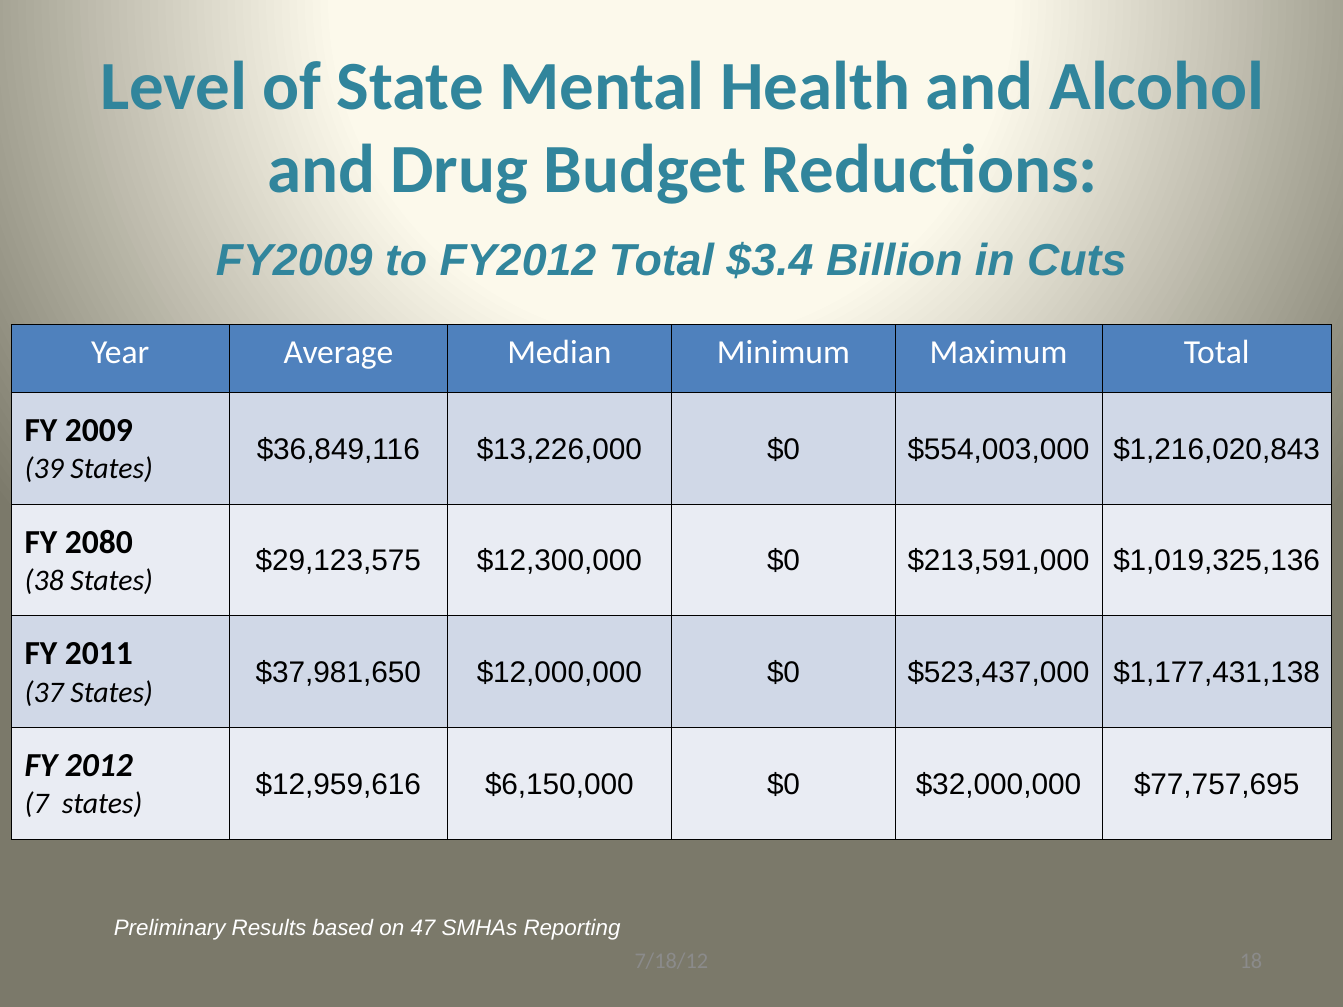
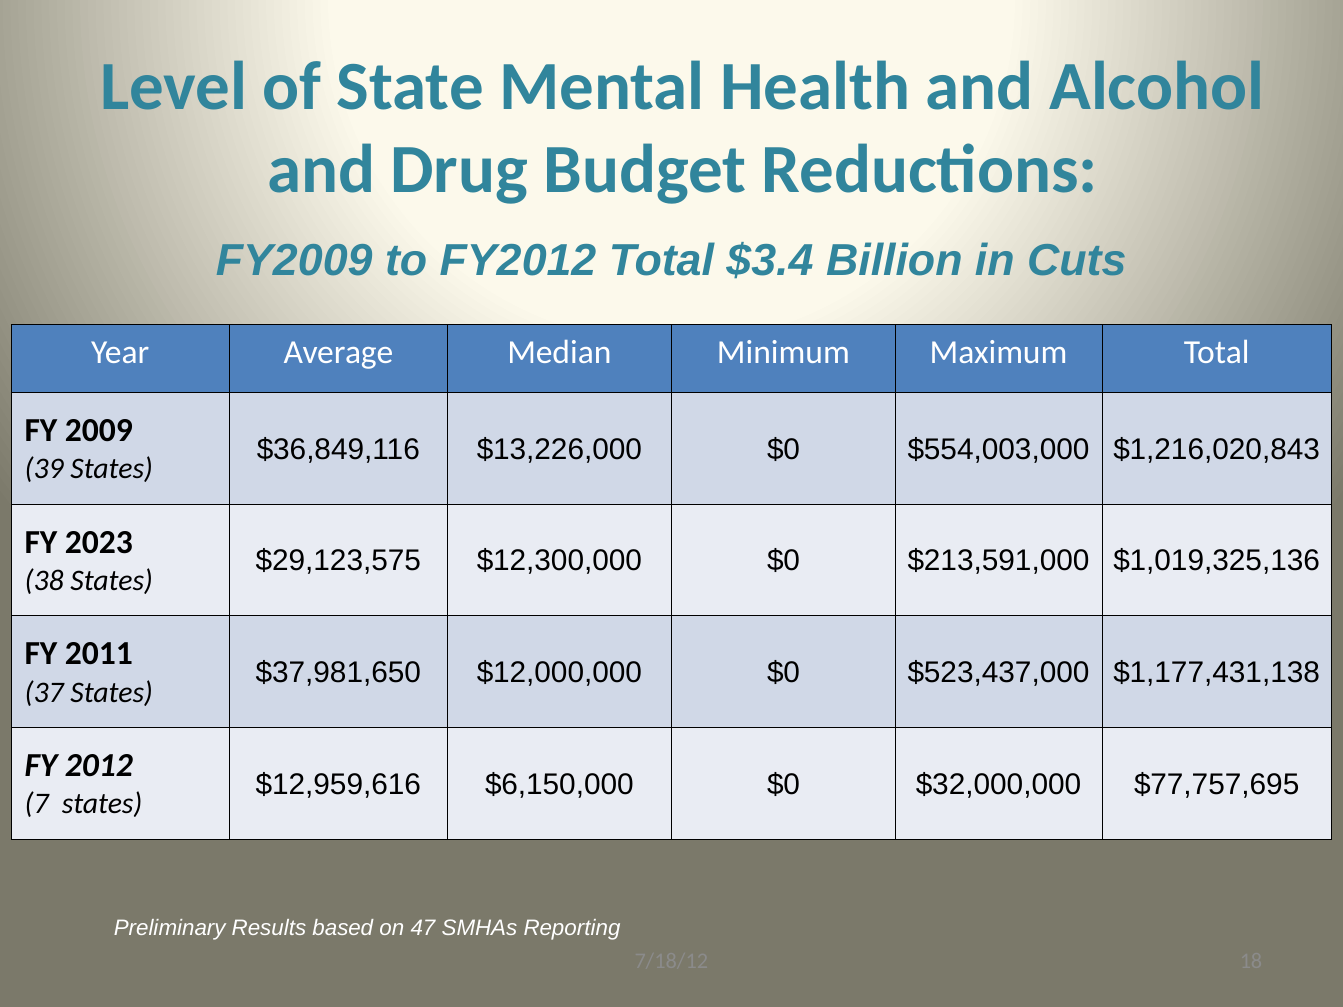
2080: 2080 -> 2023
